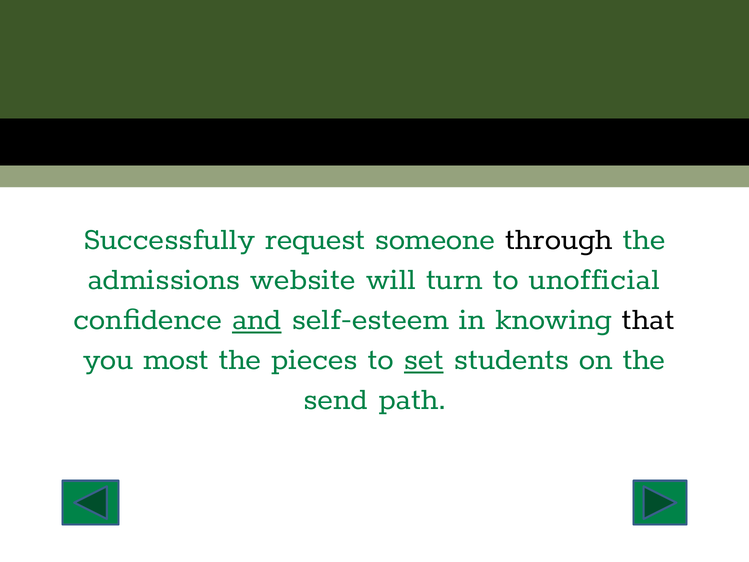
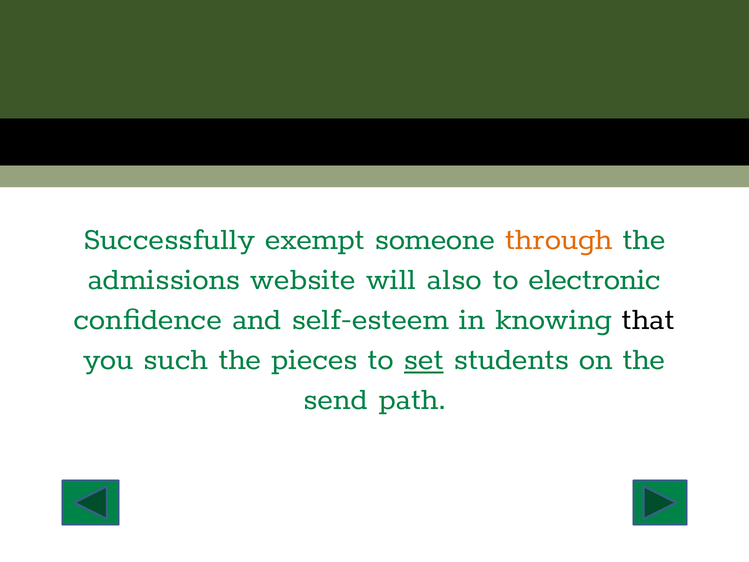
request: request -> exempt
through colour: black -> orange
turn: turn -> also
unofficial: unofficial -> electronic
and underline: present -> none
most: most -> such
